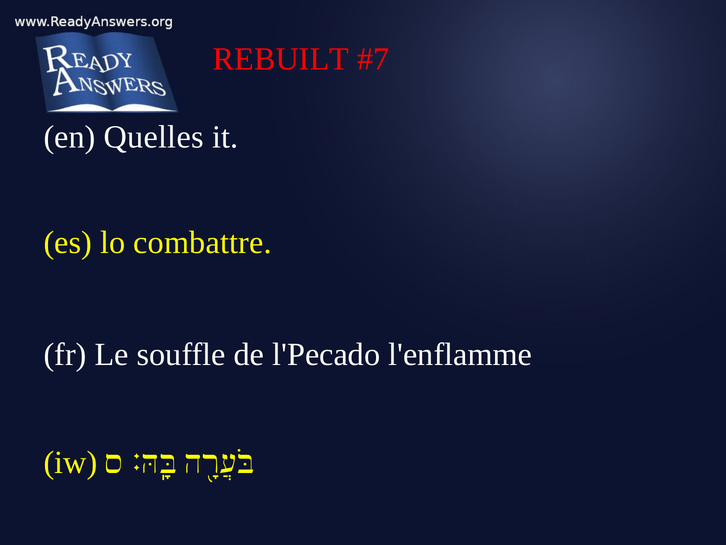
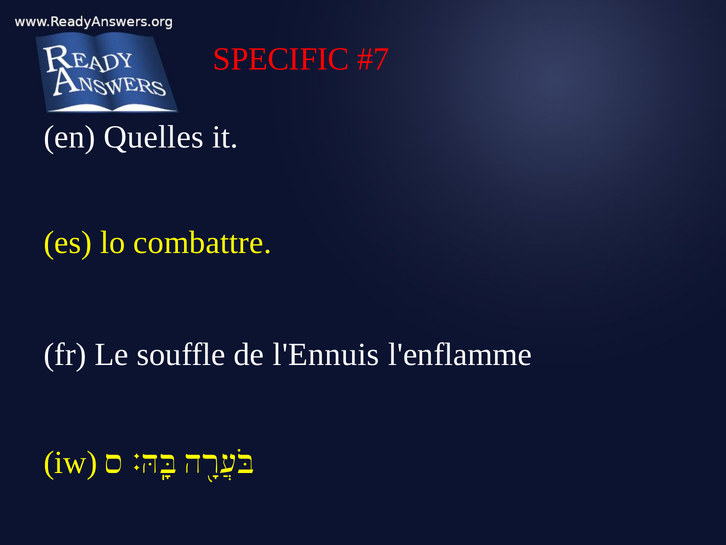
REBUILT: REBUILT -> SPECIFIC
l'Pecado: l'Pecado -> l'Ennuis
